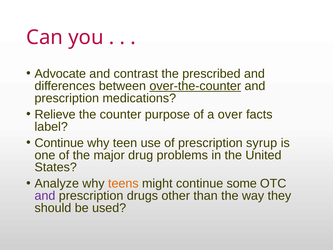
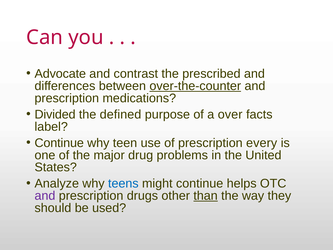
Relieve: Relieve -> Divided
counter: counter -> defined
syrup: syrup -> every
teens colour: orange -> blue
some: some -> helps
than underline: none -> present
